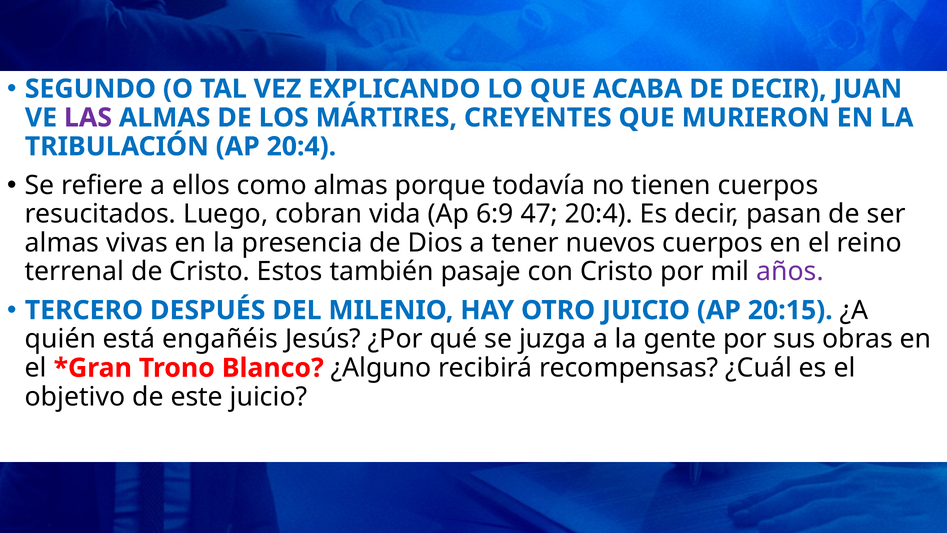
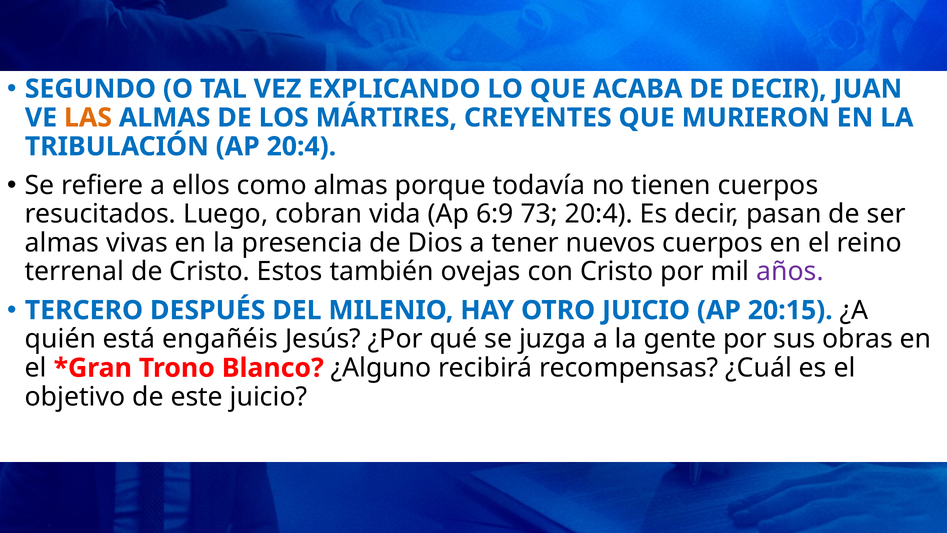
LAS colour: purple -> orange
47: 47 -> 73
pasaje: pasaje -> ovejas
